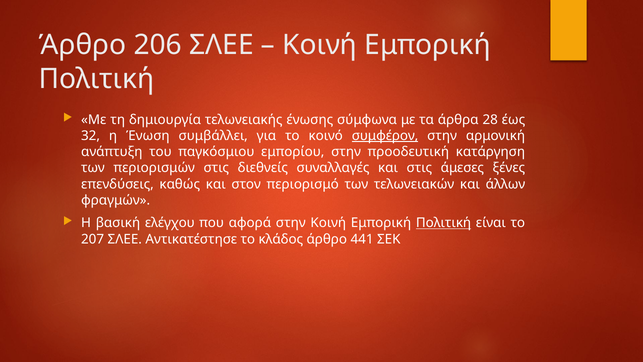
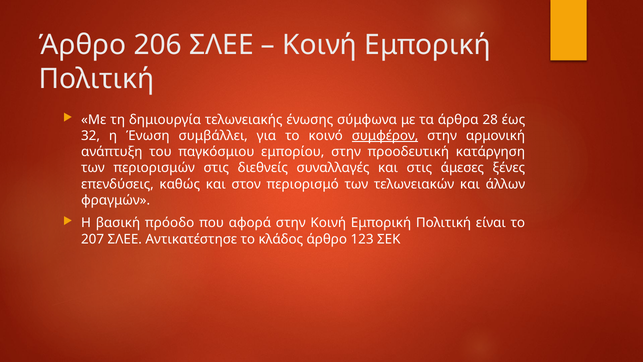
ελέγχου: ελέγχου -> πρόοδο
Πολιτική at (444, 223) underline: present -> none
441: 441 -> 123
